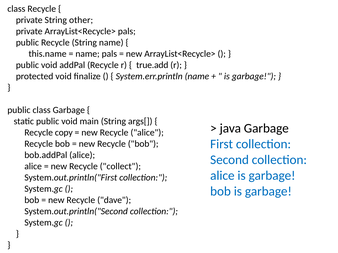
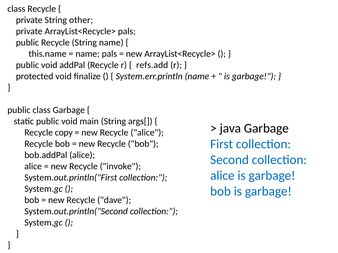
true.add: true.add -> refs.add
collect: collect -> invoke
